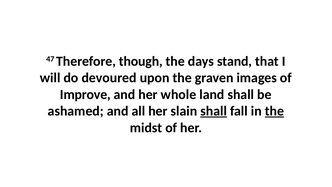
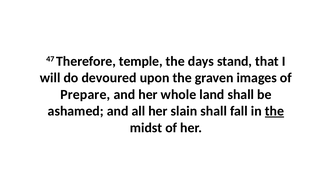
though: though -> temple
Improve: Improve -> Prepare
shall at (214, 111) underline: present -> none
